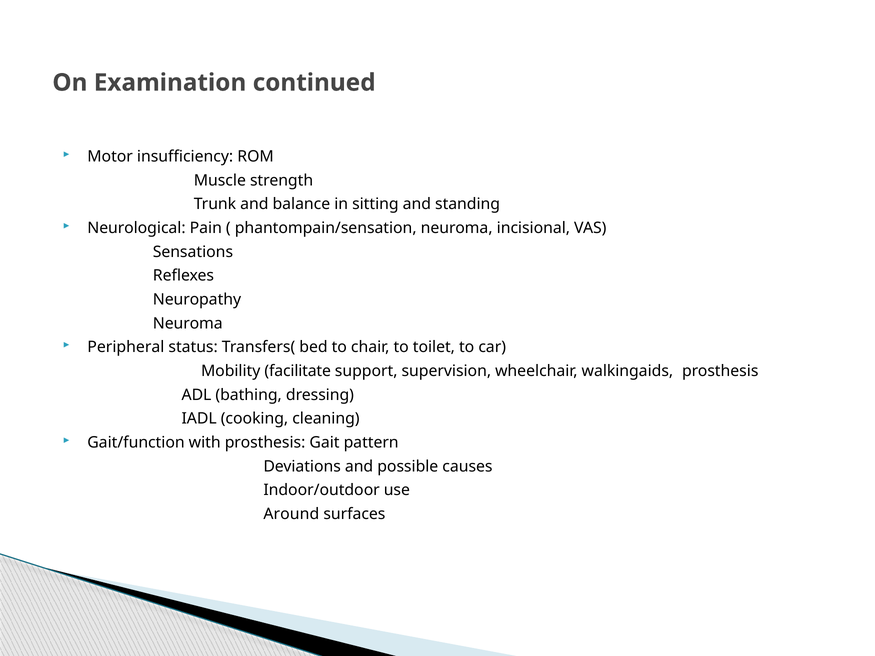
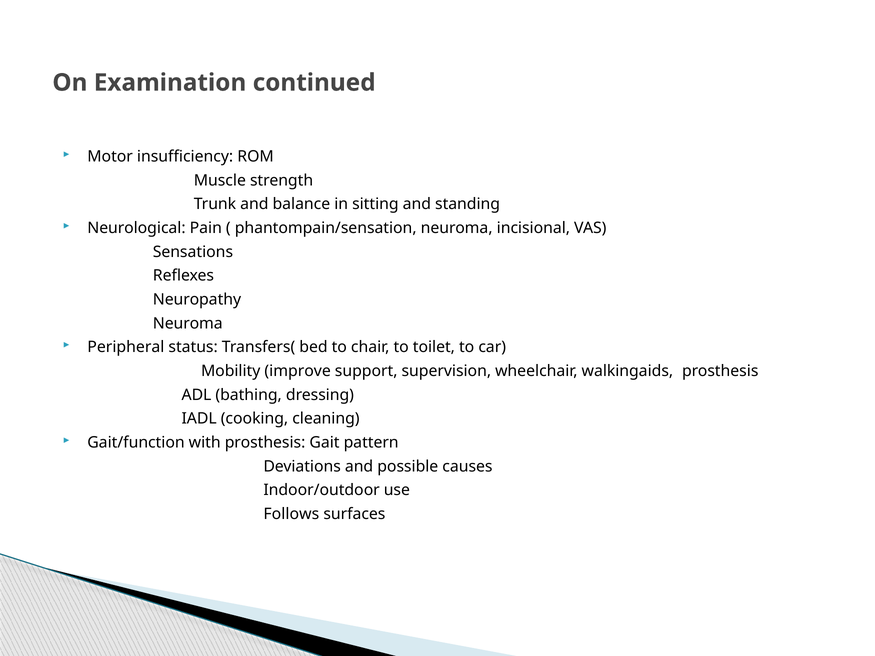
facilitate: facilitate -> improve
Around: Around -> Follows
